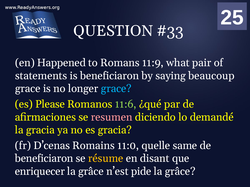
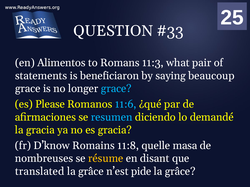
Happened: Happened -> Alimentos
11:9: 11:9 -> 11:3
11:6 colour: light green -> light blue
resumen colour: pink -> light blue
D’cenas: D’cenas -> D’know
11:0: 11:0 -> 11:8
same: same -> masa
beneficiaron at (44, 159): beneficiaron -> nombreuses
enriquecer: enriquecer -> translated
